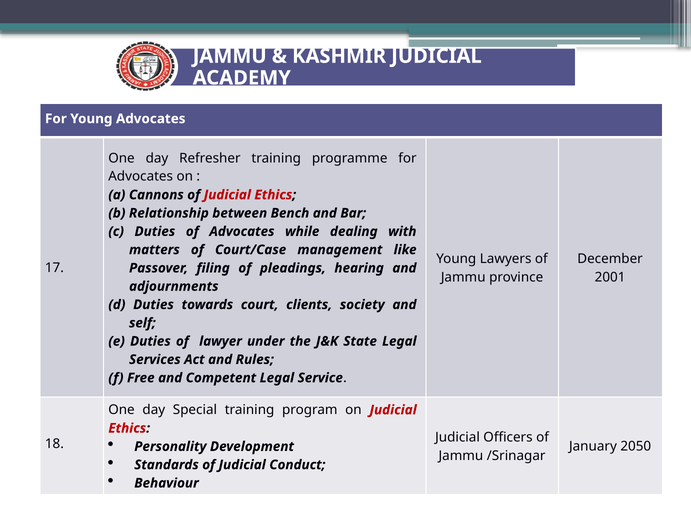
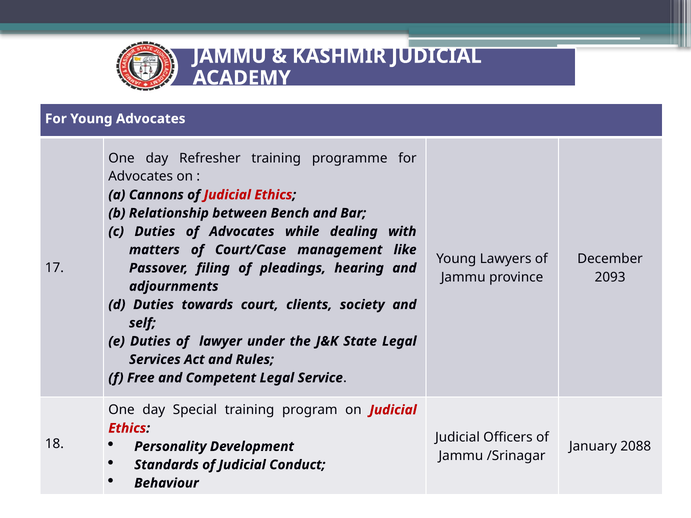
2001: 2001 -> 2093
2050: 2050 -> 2088
